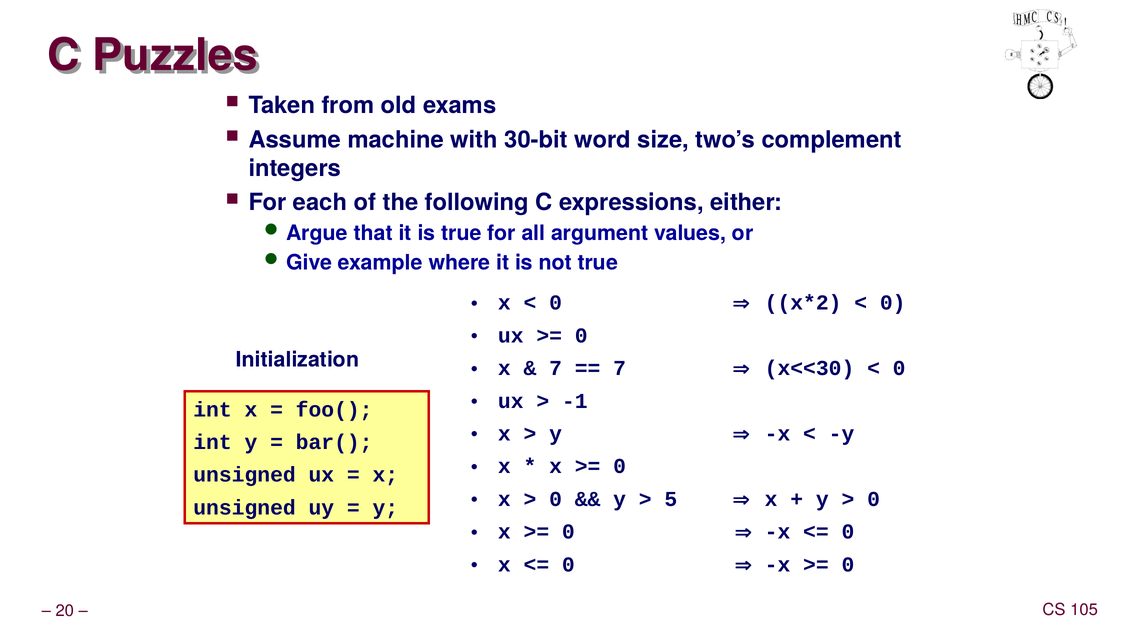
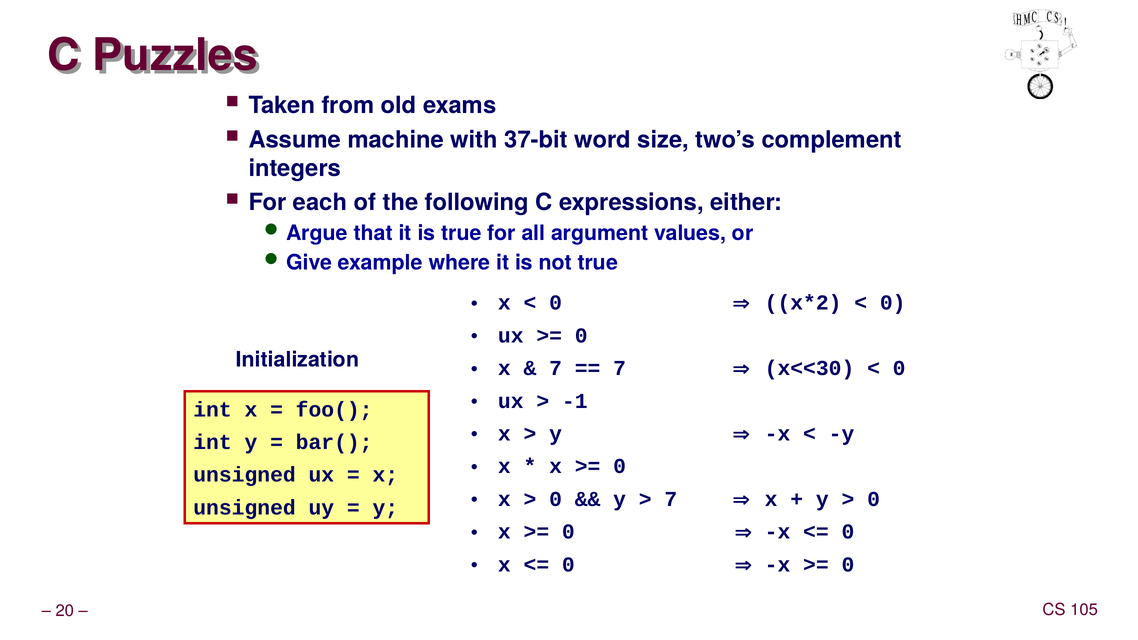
30-bit: 30-bit -> 37-bit
5 at (671, 499): 5 -> 7
